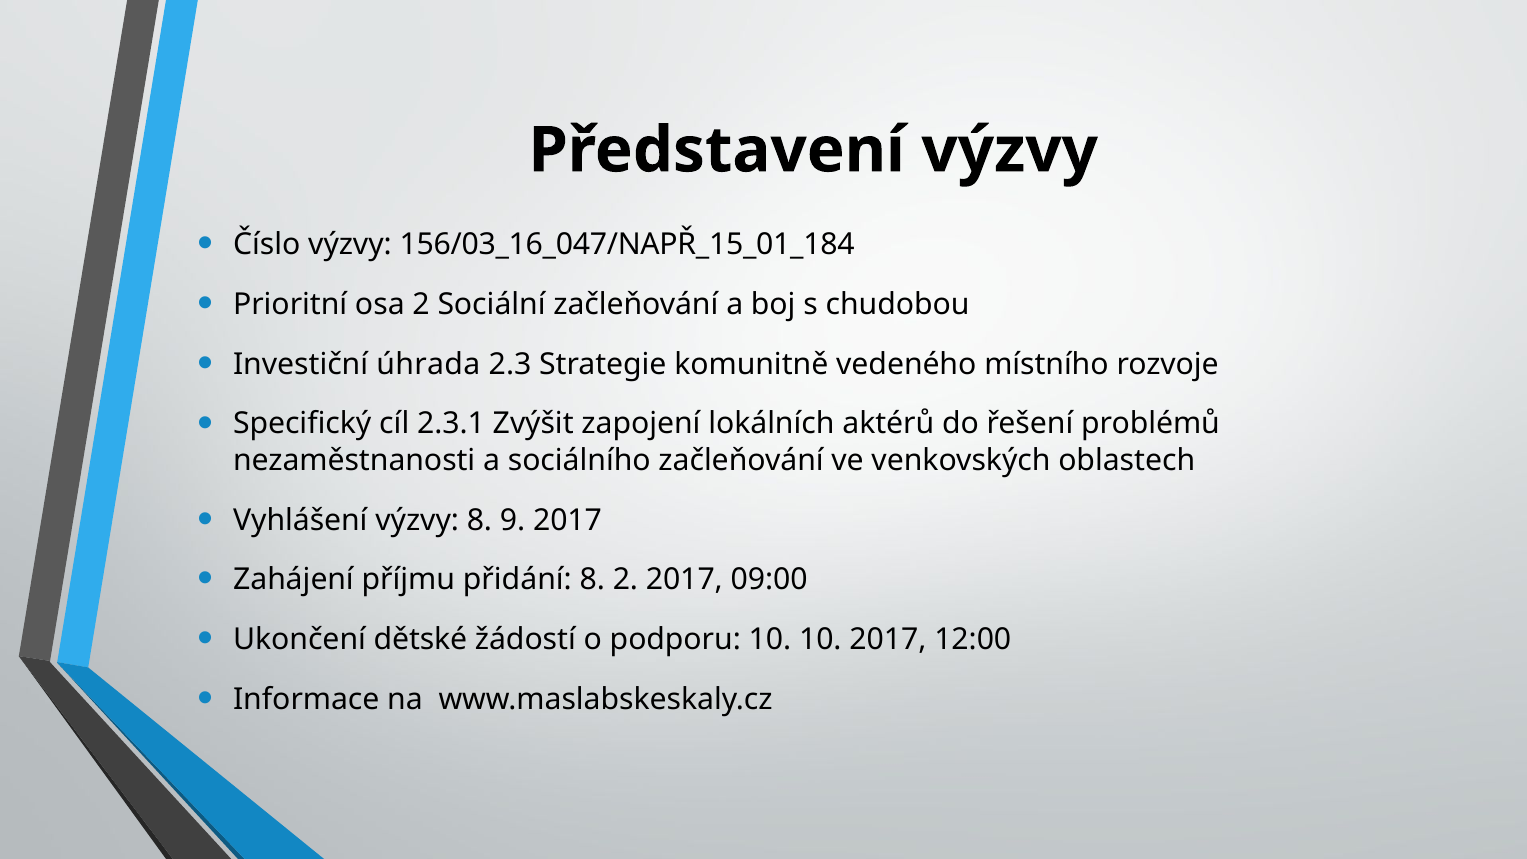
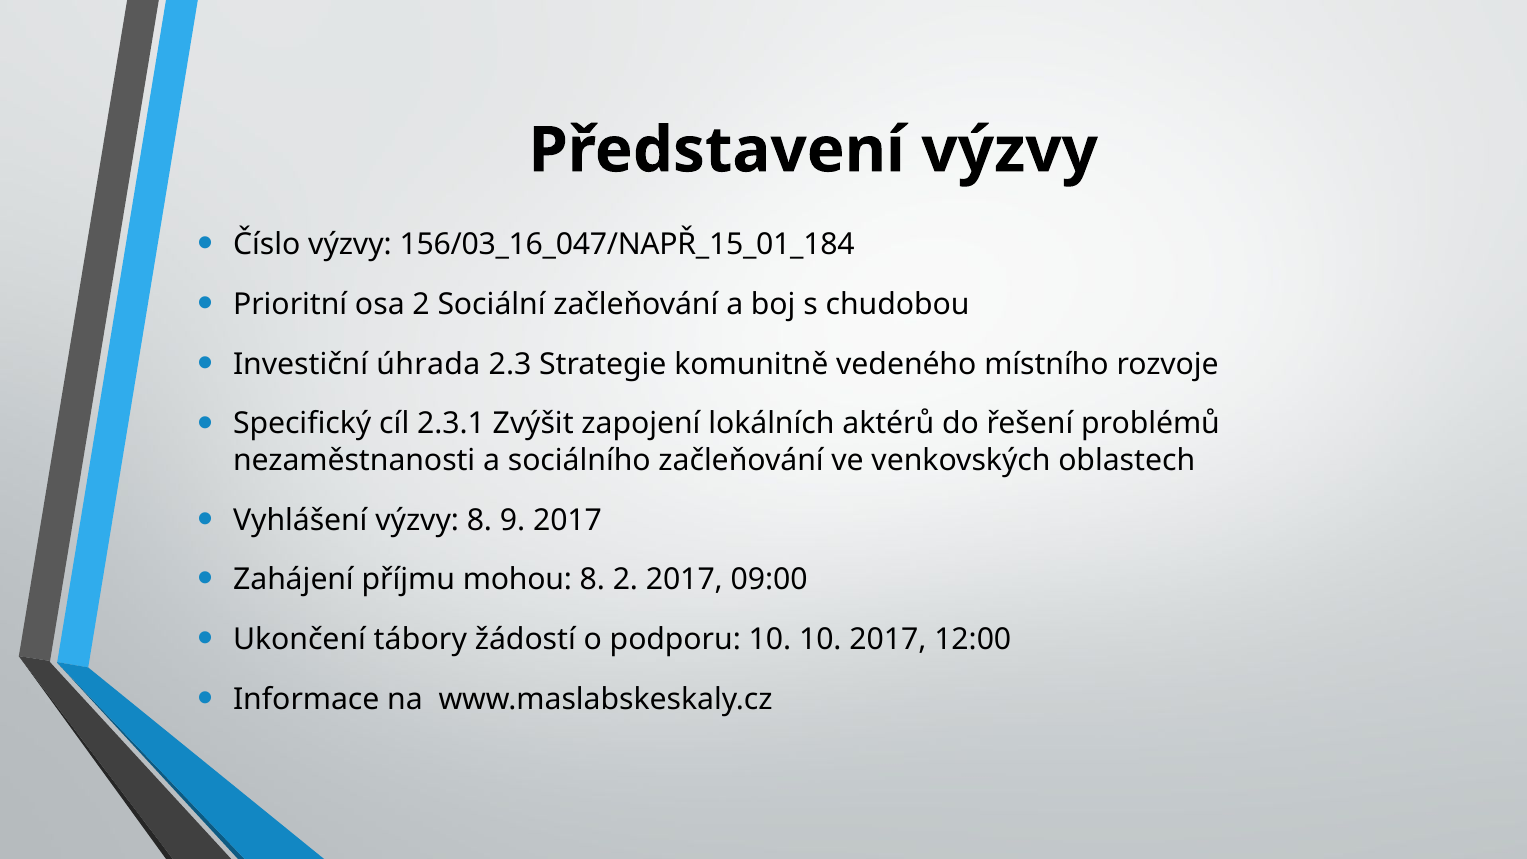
přidání: přidání -> mohou
dětské: dětské -> tábory
